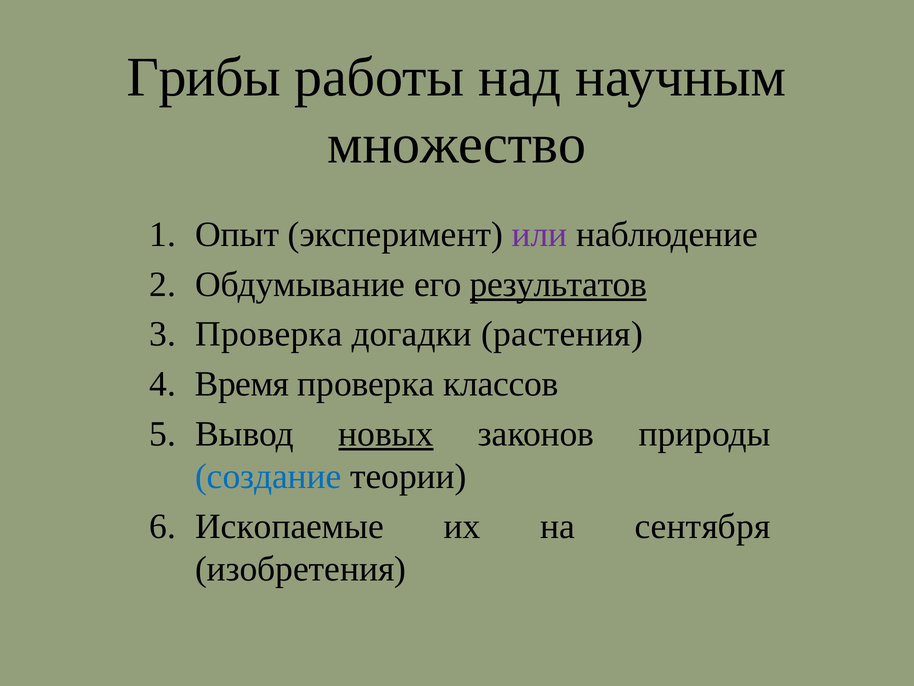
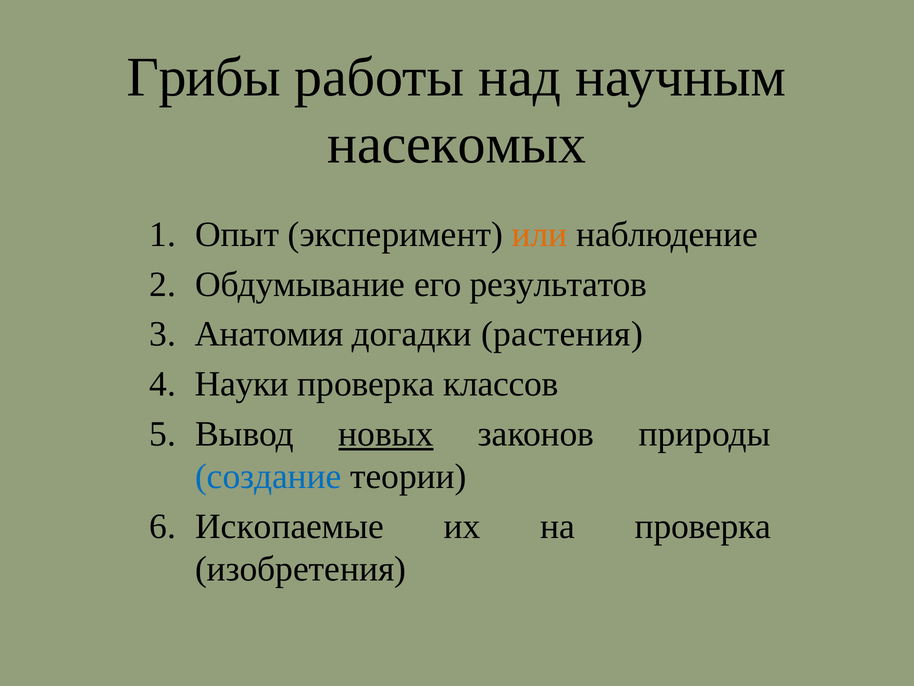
множество: множество -> насекомых
или colour: purple -> orange
результатов underline: present -> none
Проверка at (269, 334): Проверка -> Анатомия
Время: Время -> Науки
на сентября: сентября -> проверка
